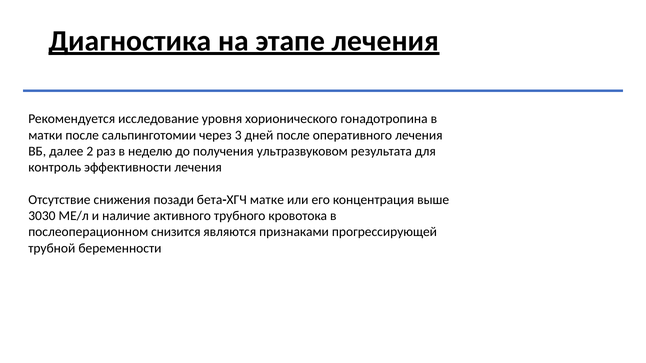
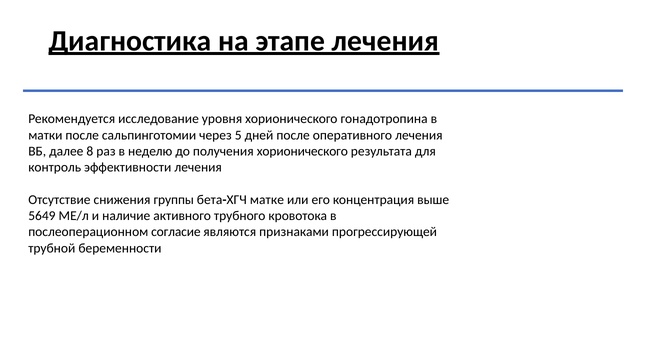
3: 3 -> 5
2: 2 -> 8
получения ультразвуковом: ультразвуковом -> хорионического
позади: позади -> группы
3030: 3030 -> 5649
снизится: снизится -> согласие
